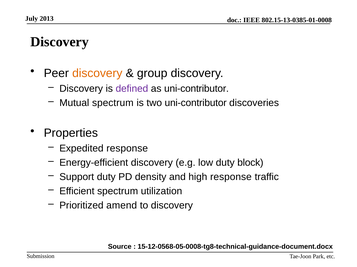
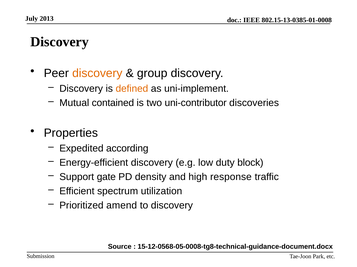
defined colour: purple -> orange
as uni-contributor: uni-contributor -> uni-implement
Mutual spectrum: spectrum -> contained
Expedited response: response -> according
Support duty: duty -> gate
